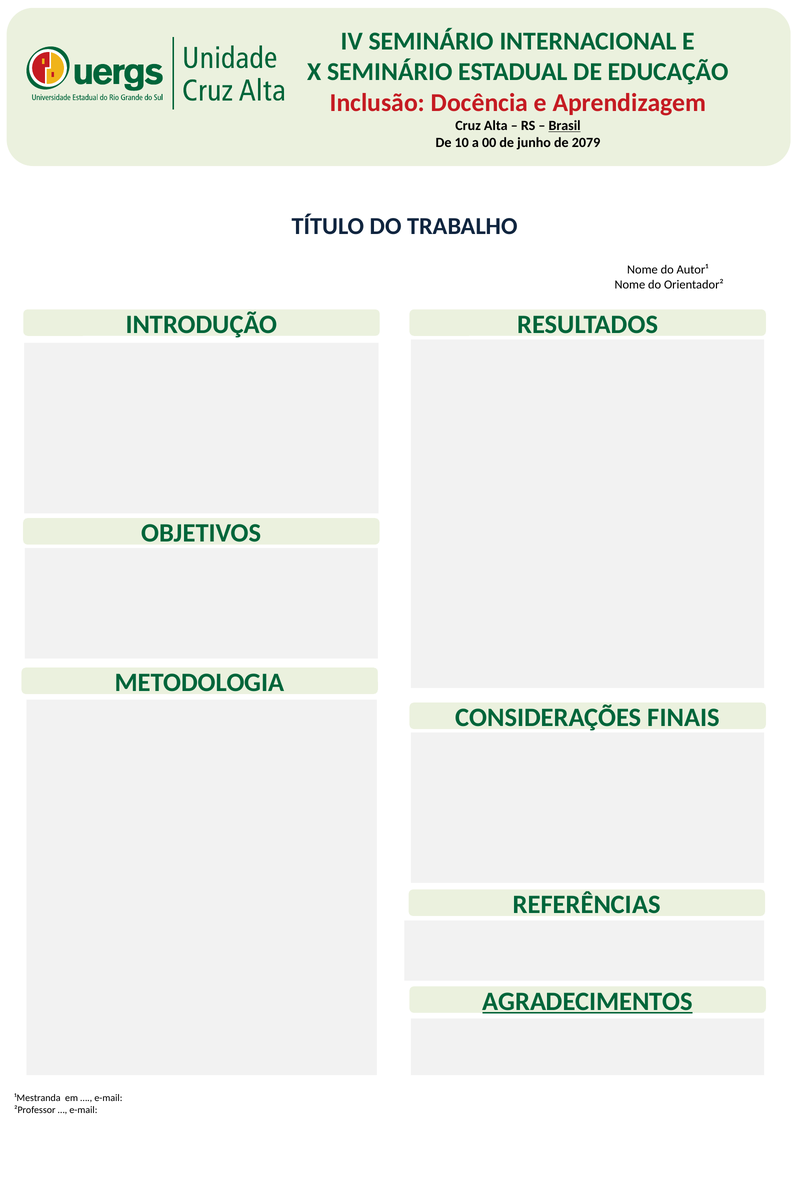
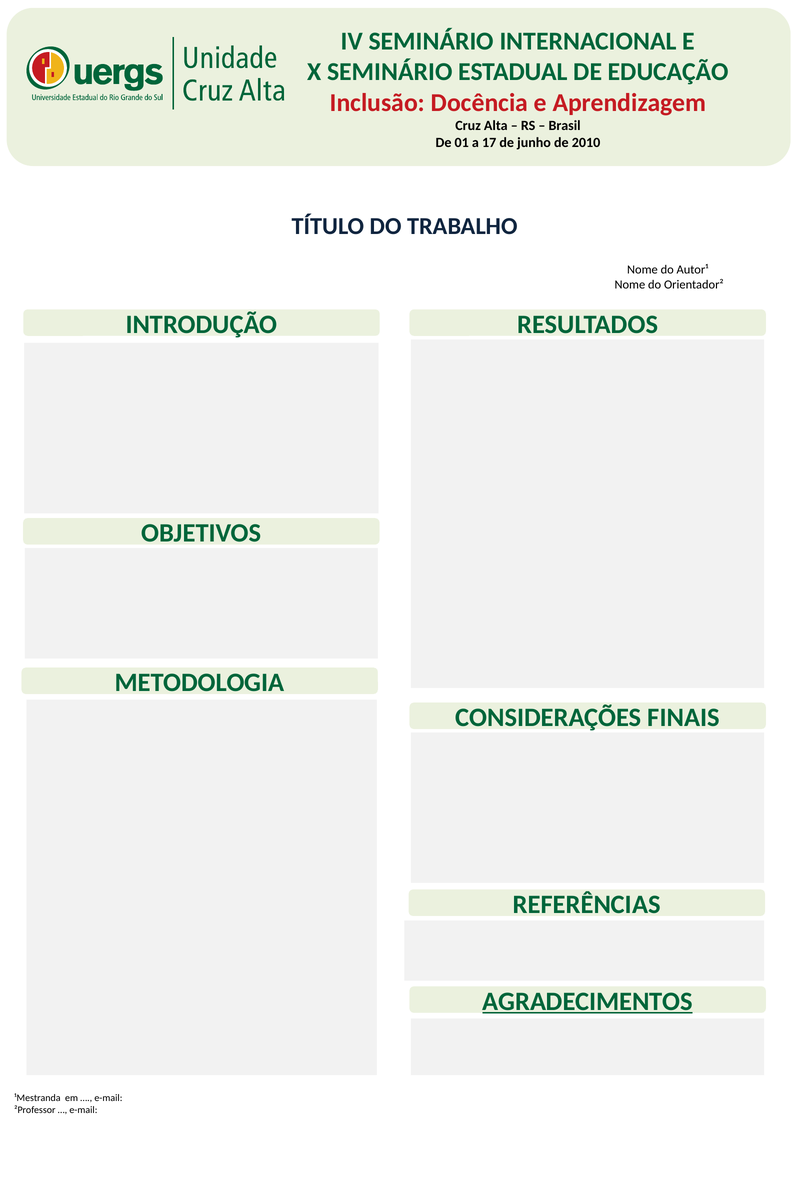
Brasil underline: present -> none
10: 10 -> 01
00: 00 -> 17
2079: 2079 -> 2010
